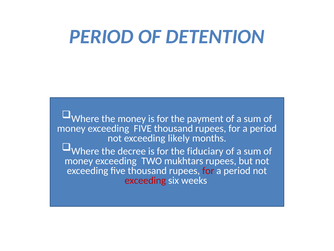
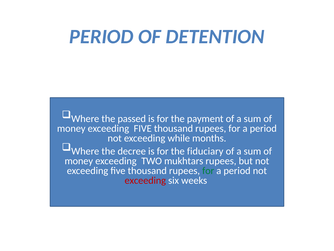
the money: money -> passed
likely: likely -> while
for at (208, 170) colour: red -> green
